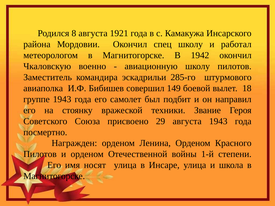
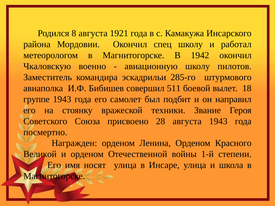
149: 149 -> 511
29: 29 -> 28
Пилотов at (40, 154): Пилотов -> Великой
